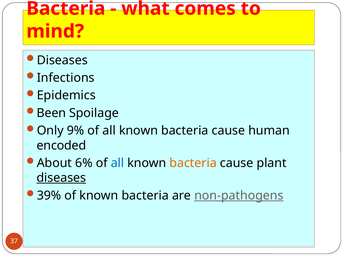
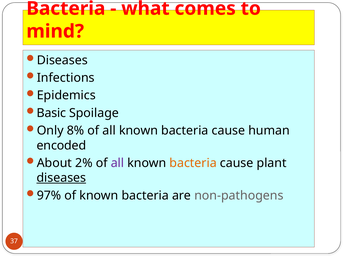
Been: Been -> Basic
9%: 9% -> 8%
6%: 6% -> 2%
all at (117, 163) colour: blue -> purple
39%: 39% -> 97%
non-pathogens underline: present -> none
